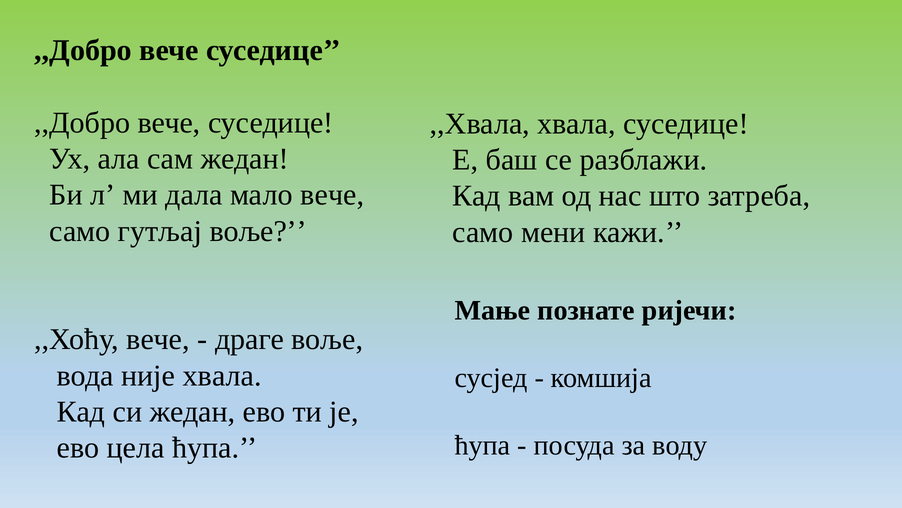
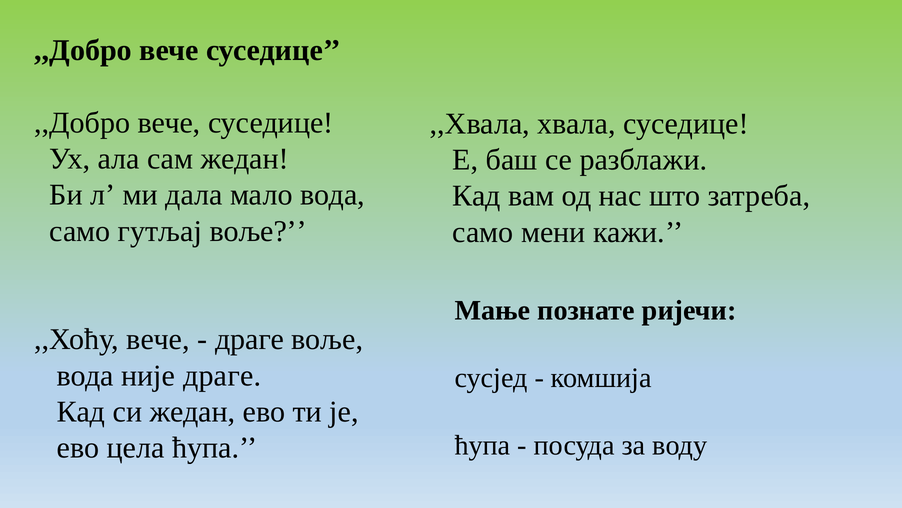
мало вече: вече -> вода
није хвала: хвала -> драге
